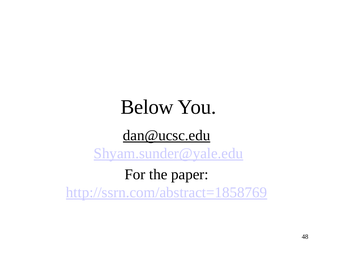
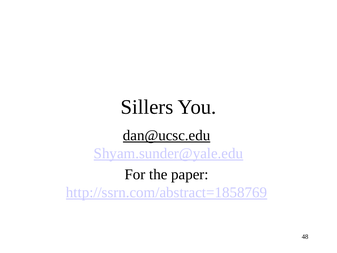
Below: Below -> Sillers
